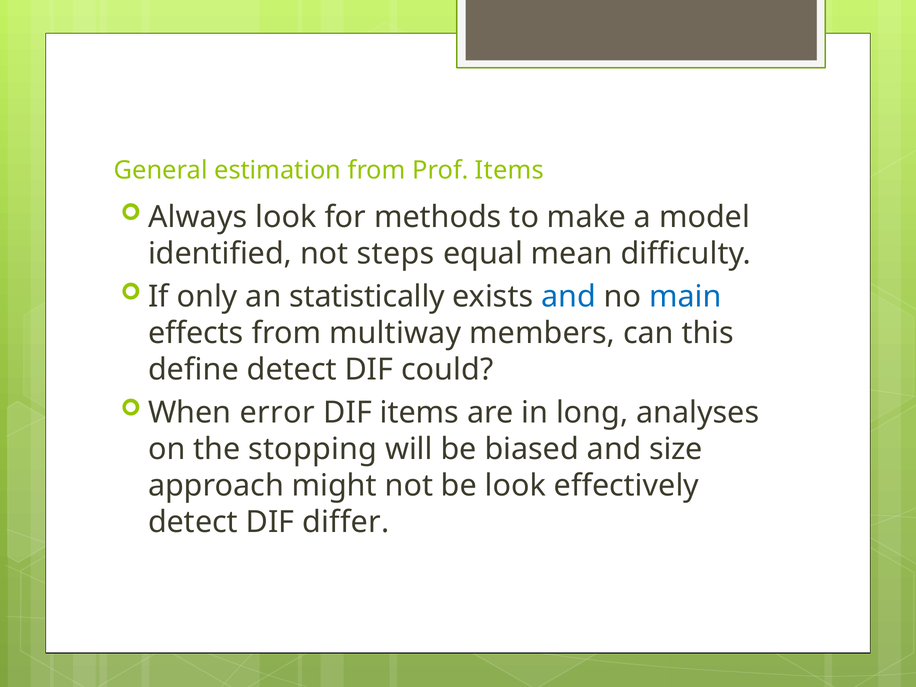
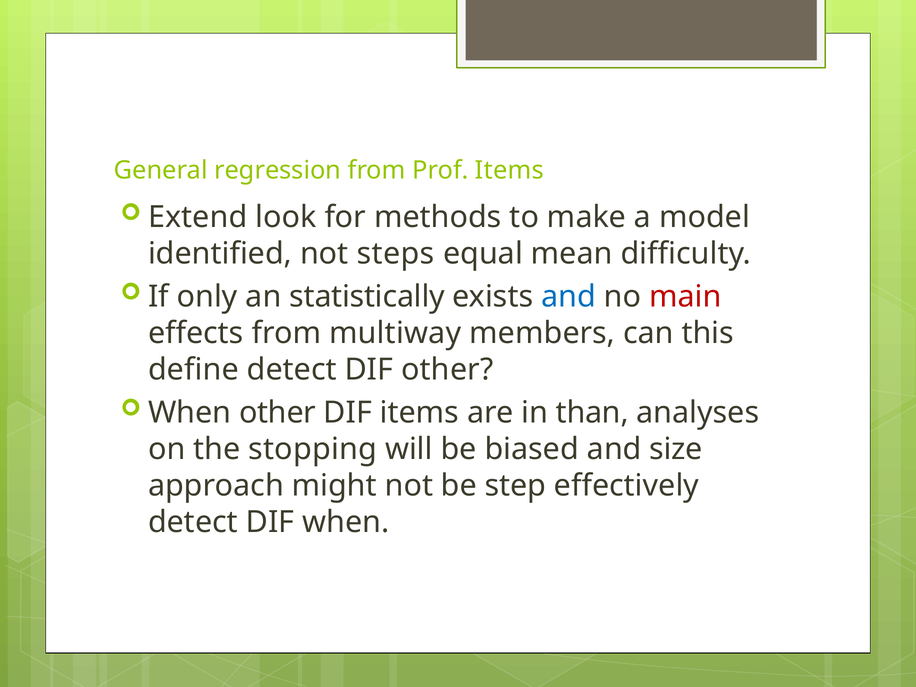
estimation: estimation -> regression
Always: Always -> Extend
main colour: blue -> red
DIF could: could -> other
When error: error -> other
long: long -> than
be look: look -> step
DIF differ: differ -> when
